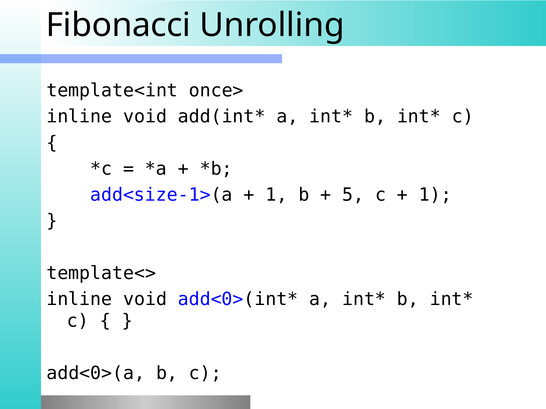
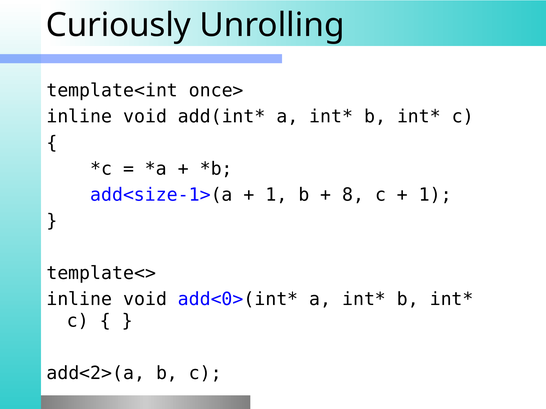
Fibonacci: Fibonacci -> Curiously
5: 5 -> 8
add<0>(a: add<0>(a -> add<2>(a
